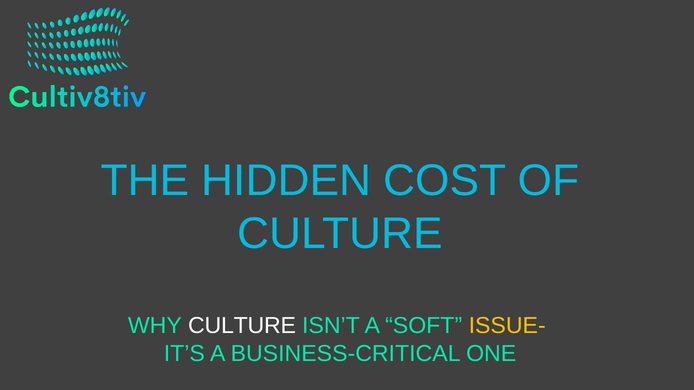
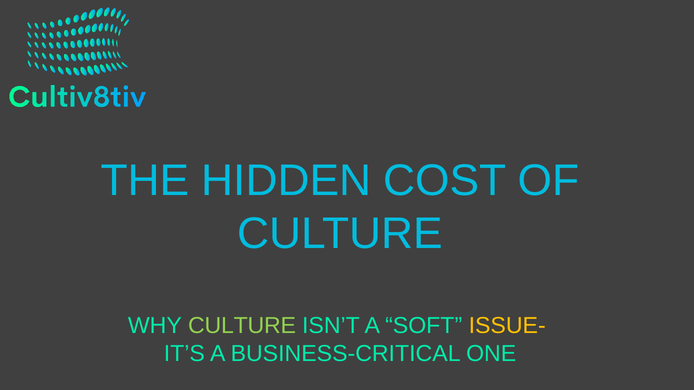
CULTURE at (242, 326) colour: white -> light green
